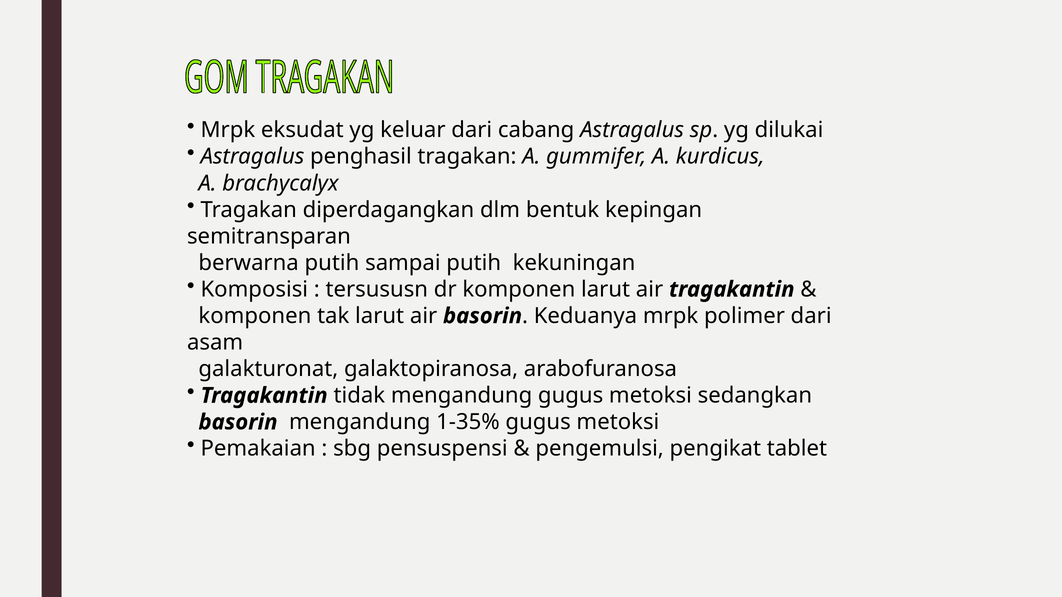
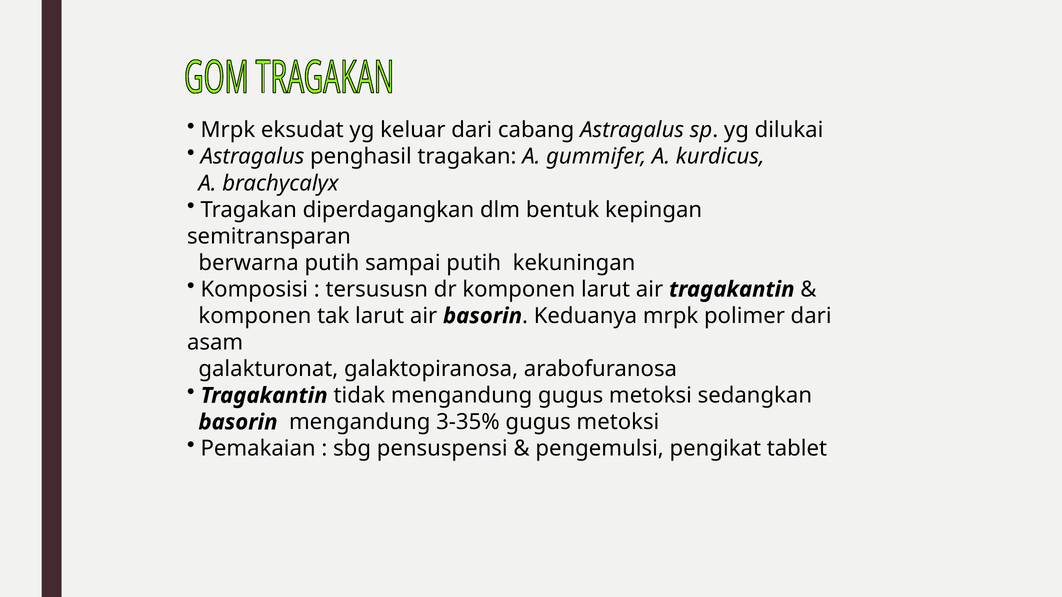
1-35%: 1-35% -> 3-35%
